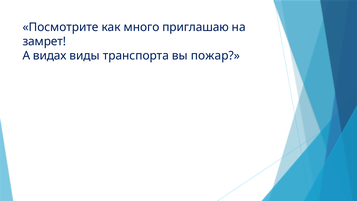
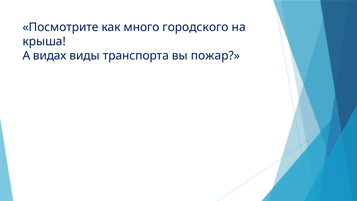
приглашаю: приглашаю -> городского
замрет: замрет -> крыша
